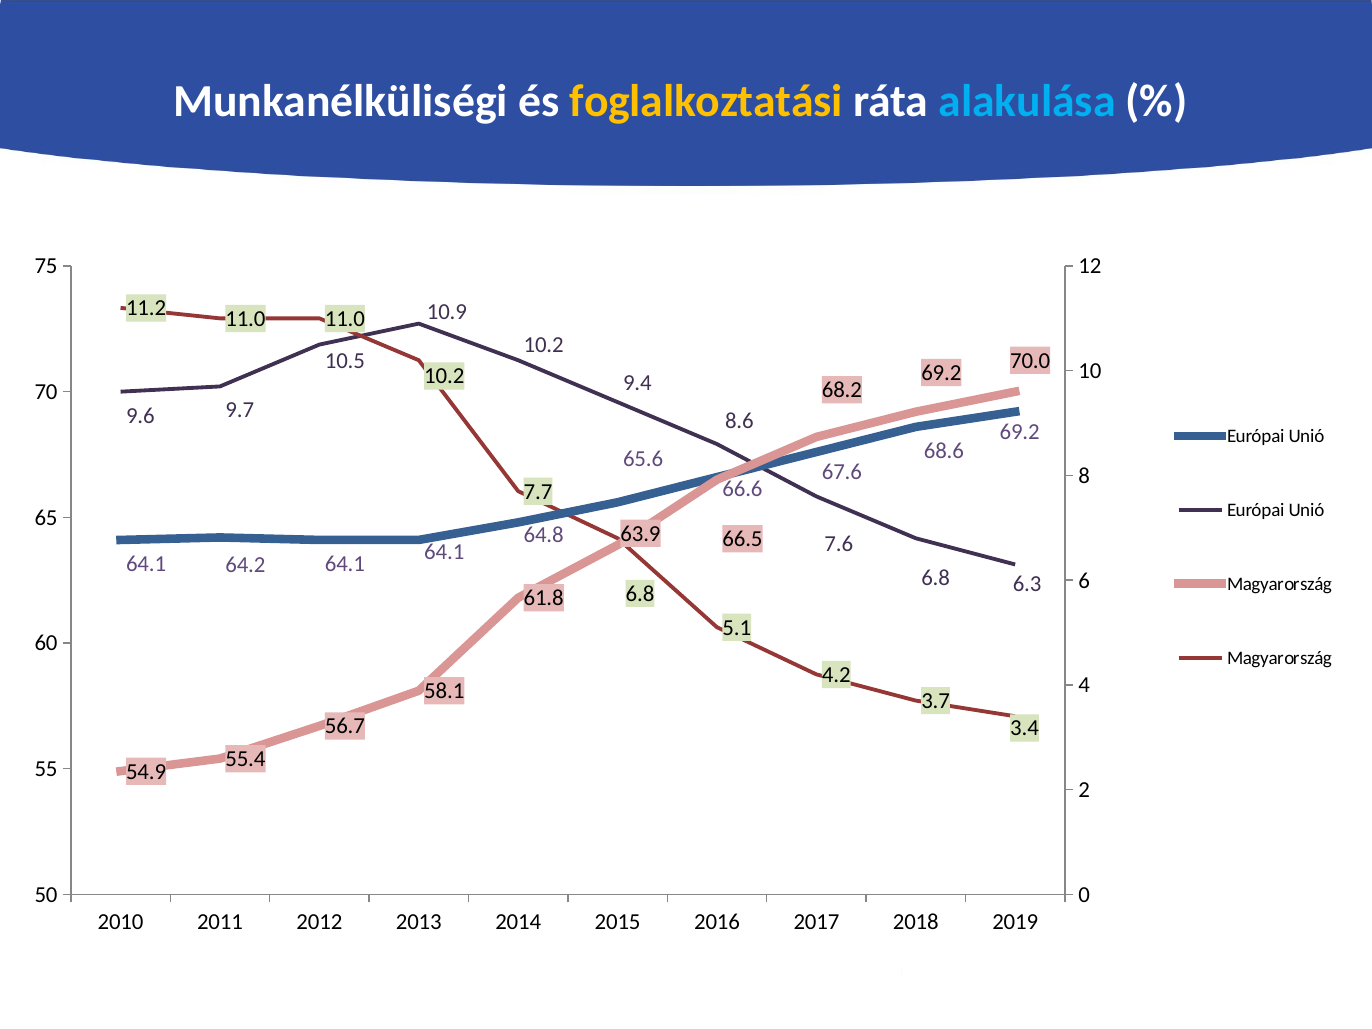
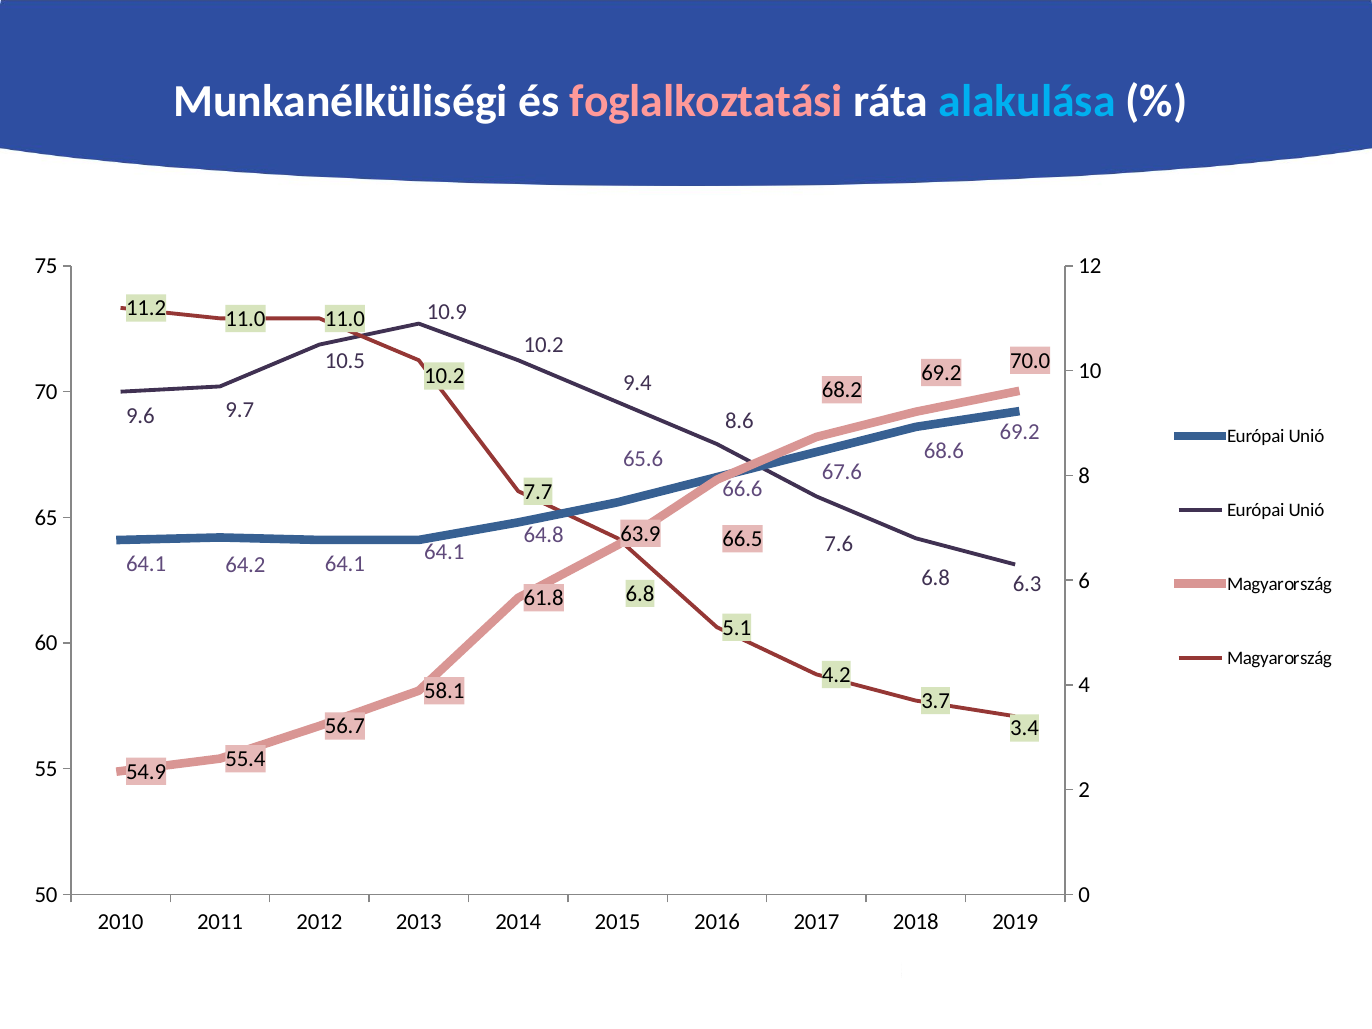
foglalkoztatási colour: yellow -> pink
